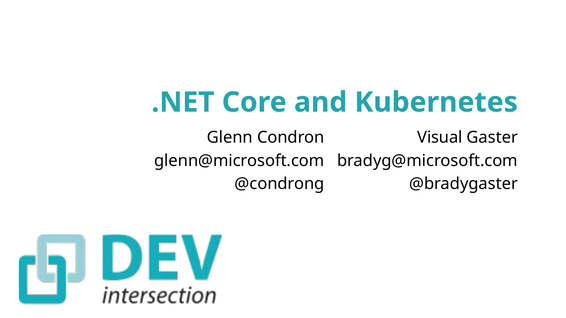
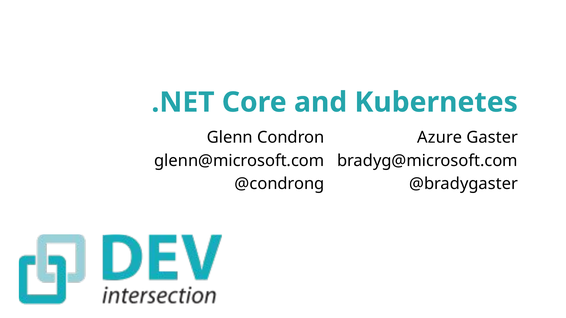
Visual: Visual -> Azure
